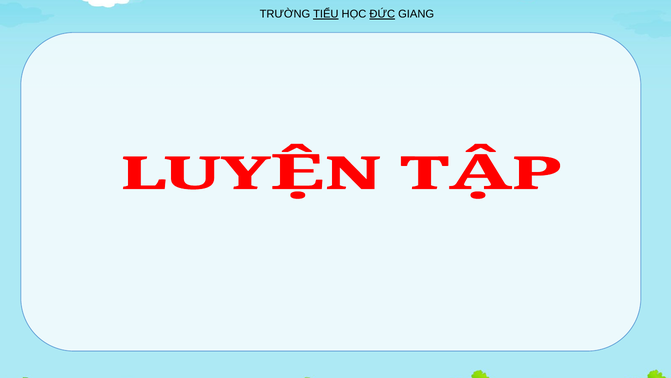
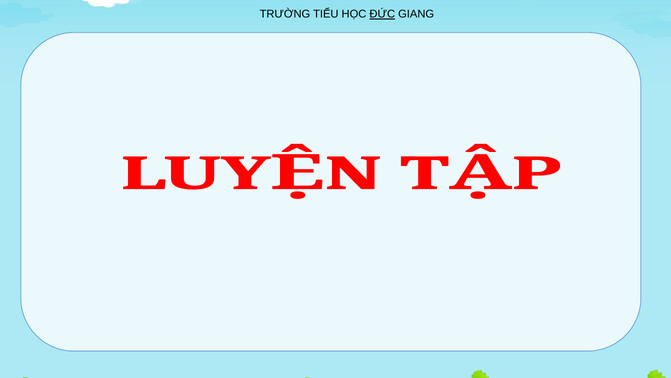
TIỂU underline: present -> none
